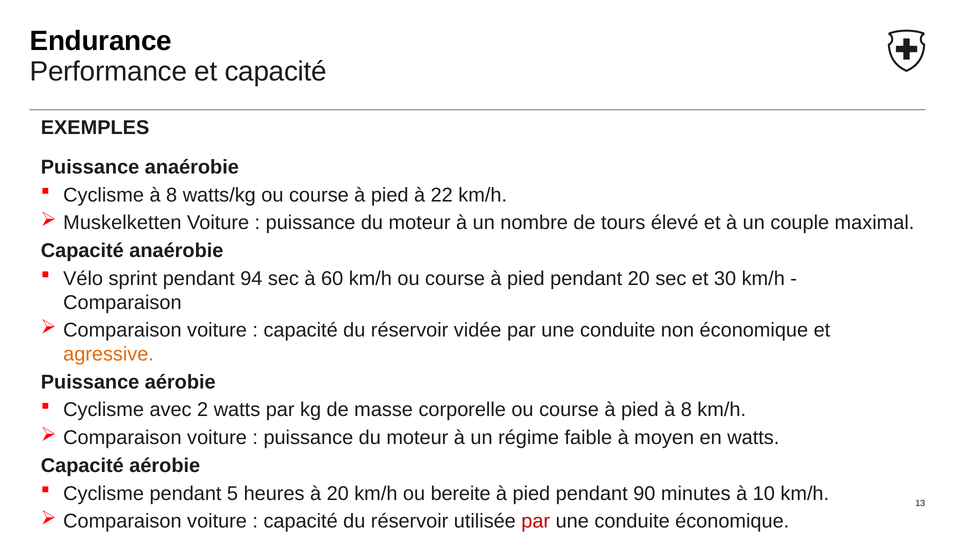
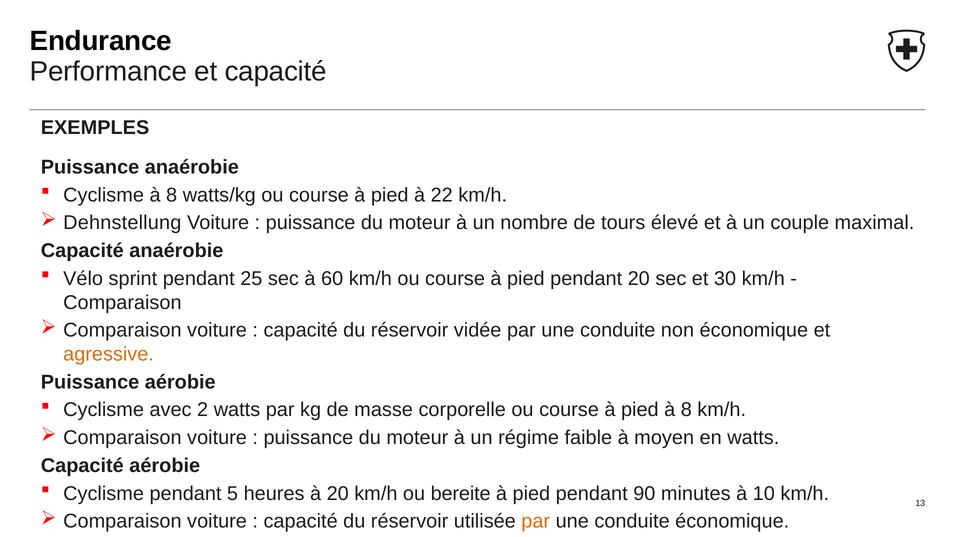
Muskelketten: Muskelketten -> Dehnstellung
94: 94 -> 25
par at (536, 522) colour: red -> orange
